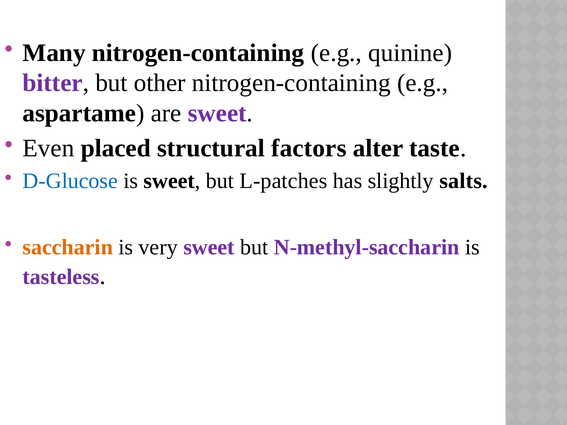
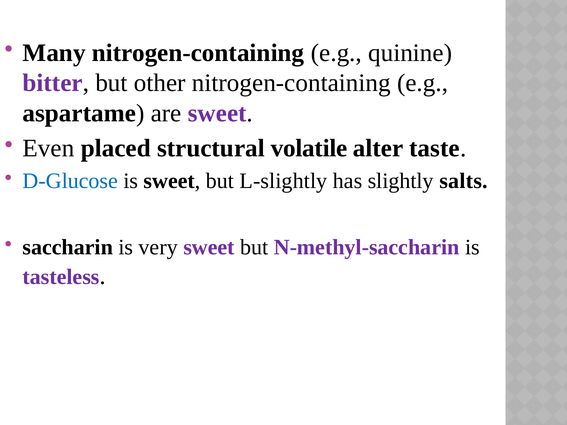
factors: factors -> volatile
L-patches: L-patches -> L-slightly
saccharin colour: orange -> black
